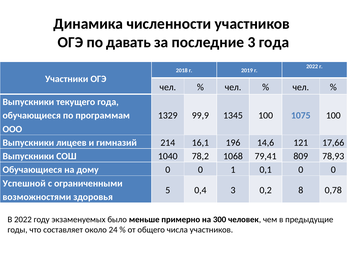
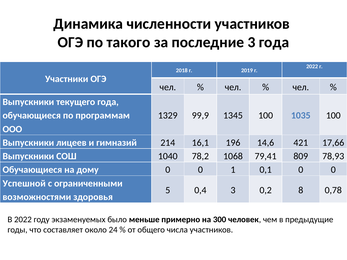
давать: давать -> такого
1075: 1075 -> 1035
121: 121 -> 421
